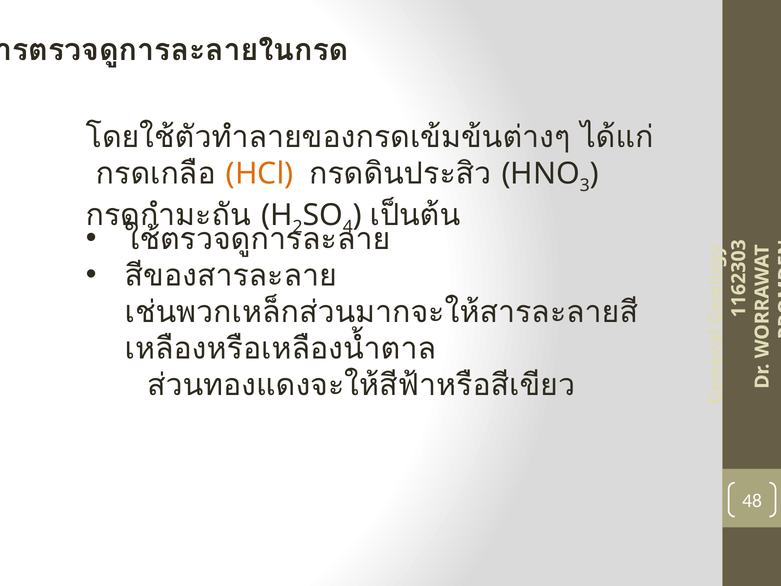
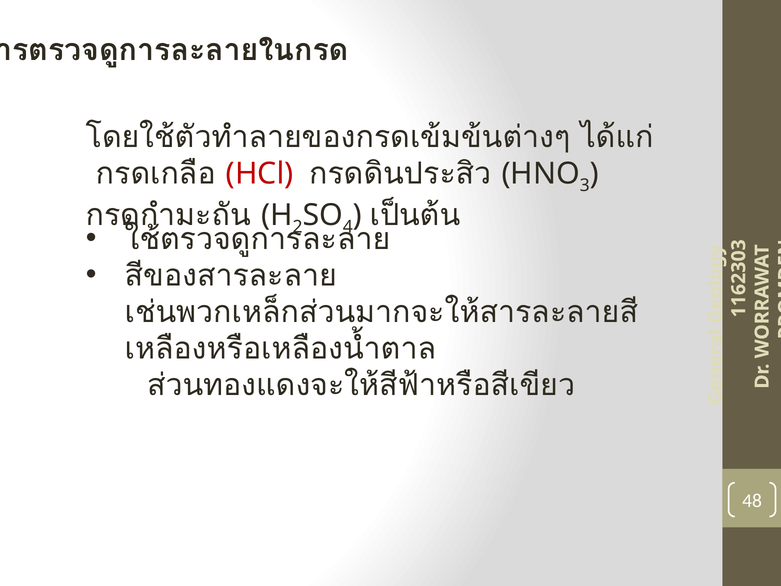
HCl colour: orange -> red
